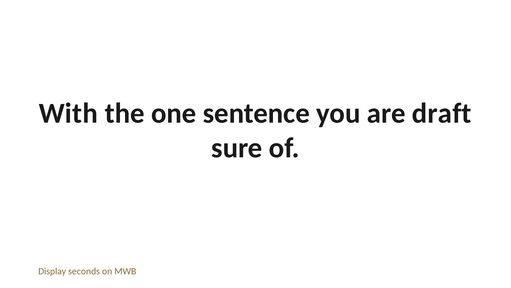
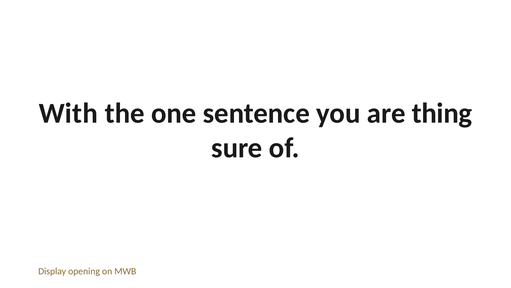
draft: draft -> thing
seconds: seconds -> opening
